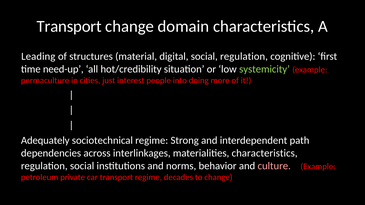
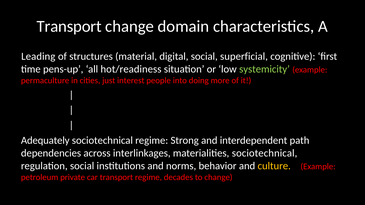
social regulation: regulation -> superficial
need-up: need-up -> pens-up
hot/credibility: hot/credibility -> hot/readiness
materialities characteristics: characteristics -> sociotechnical
culture colour: pink -> yellow
